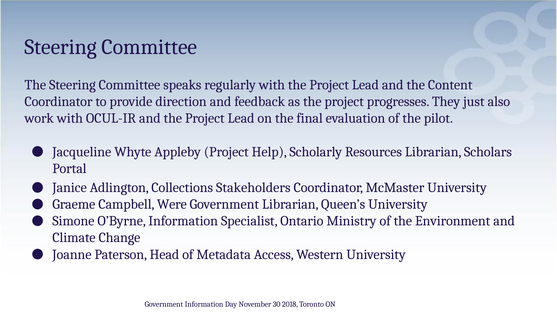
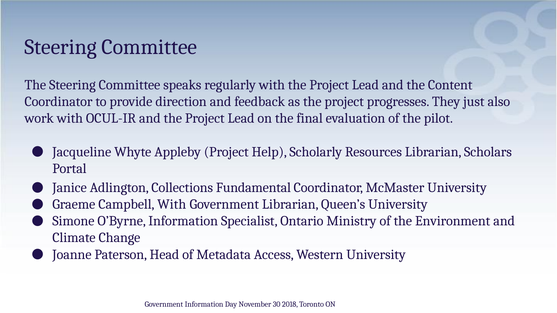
Stakeholders: Stakeholders -> Fundamental
Campbell Were: Were -> With
